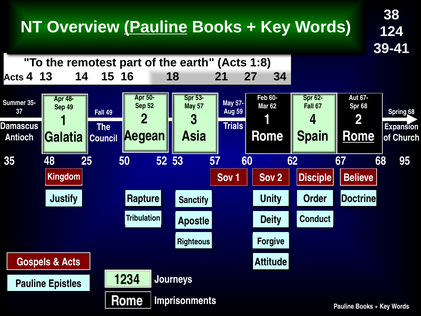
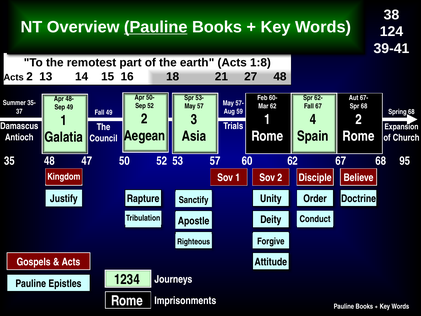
Acts 4: 4 -> 2
27 34: 34 -> 48
Rome at (359, 136) underline: present -> none
25: 25 -> 47
